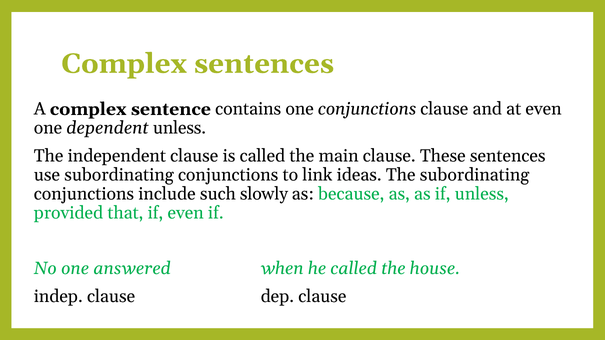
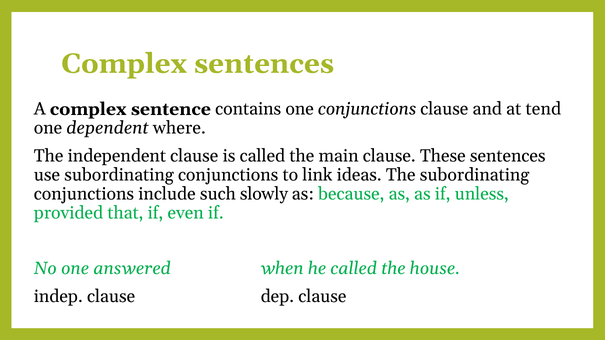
at even: even -> tend
dependent unless: unless -> where
